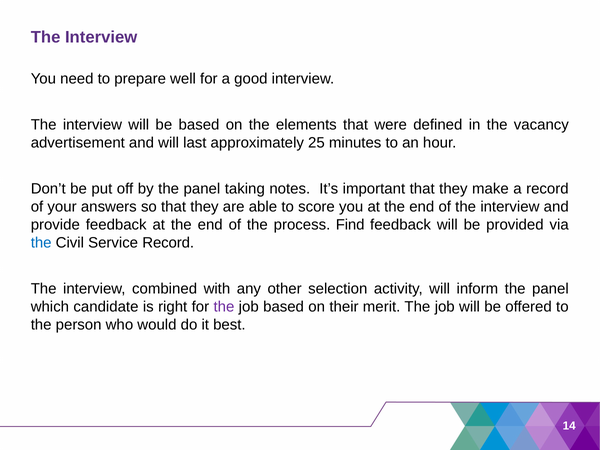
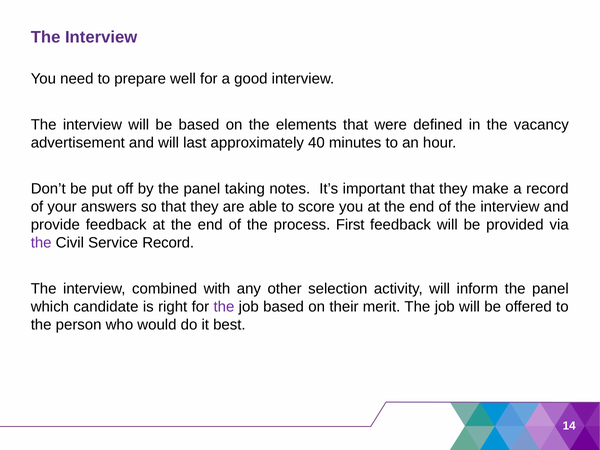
25: 25 -> 40
Find: Find -> First
the at (41, 243) colour: blue -> purple
